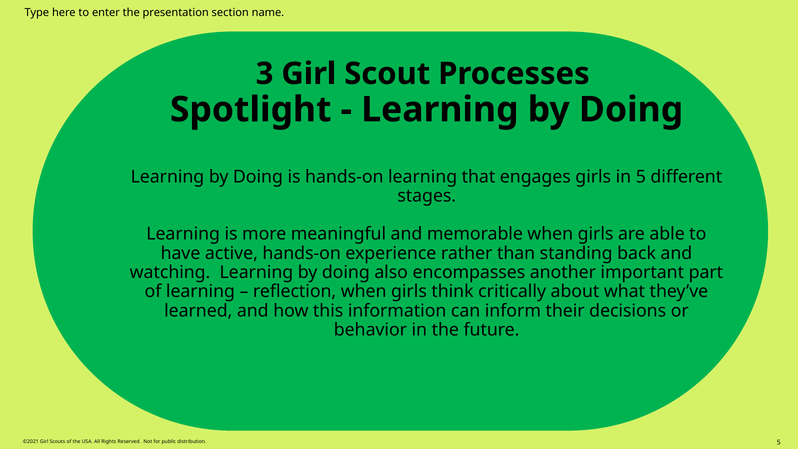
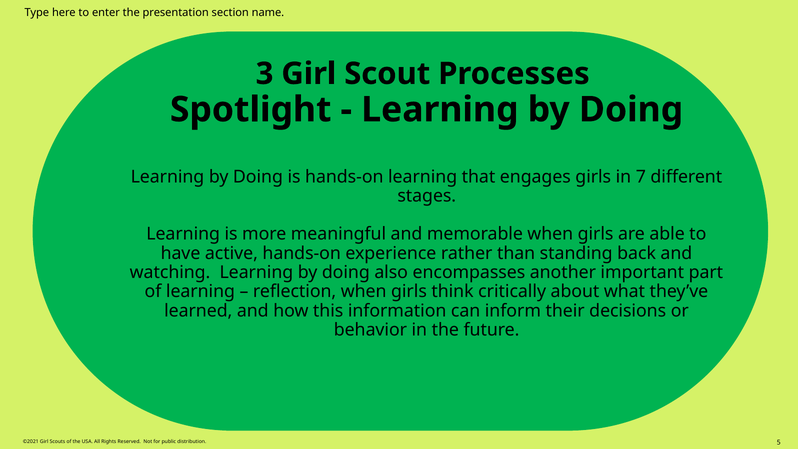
in 5: 5 -> 7
